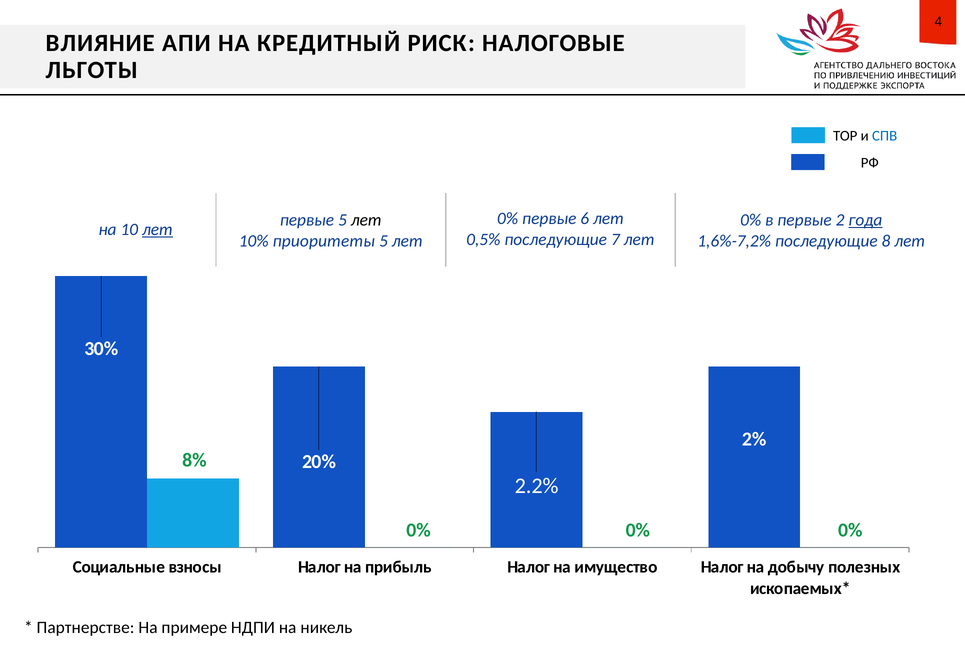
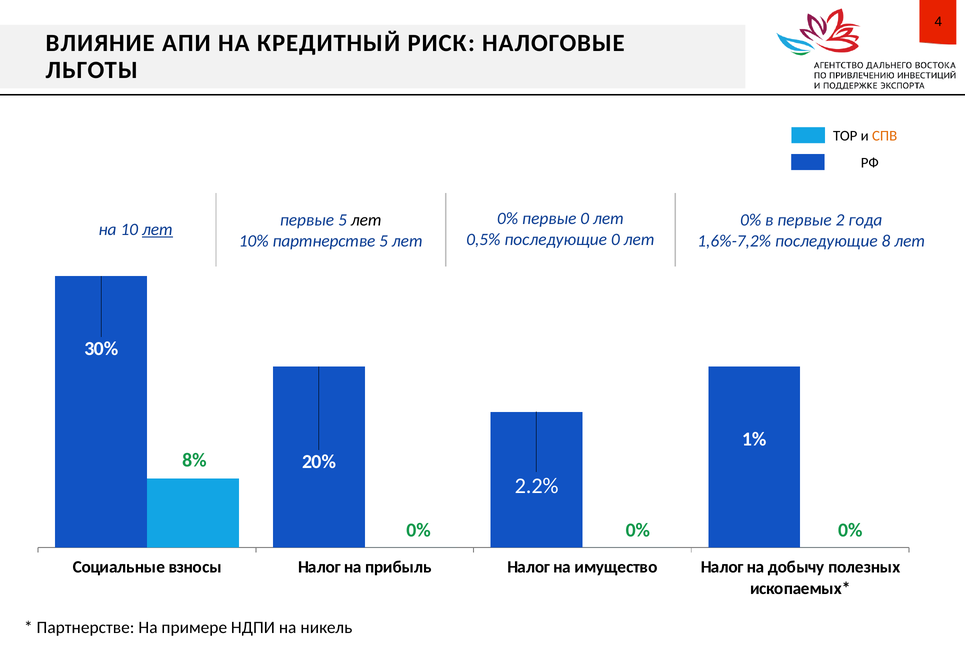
СПВ colour: blue -> orange
первые 6: 6 -> 0
года underline: present -> none
последующие 7: 7 -> 0
10% приоритеты: приоритеты -> партнерстве
2%: 2% -> 1%
